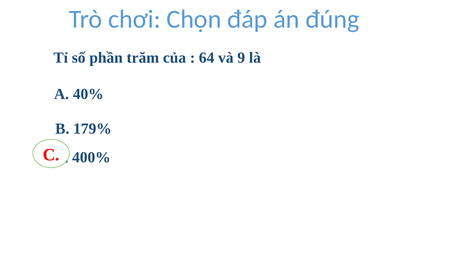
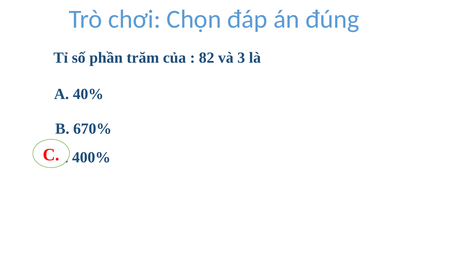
64: 64 -> 82
9: 9 -> 3
179%: 179% -> 670%
